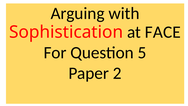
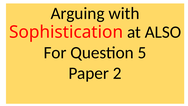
FACE: FACE -> ALSO
